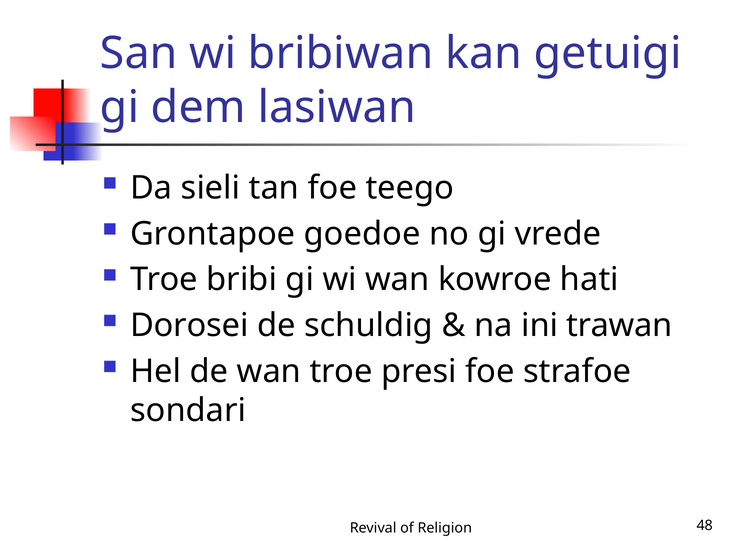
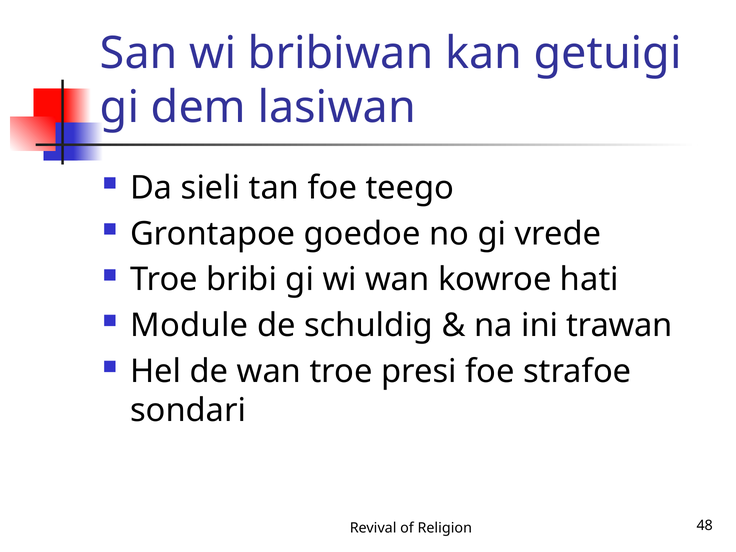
Dorosei: Dorosei -> Module
